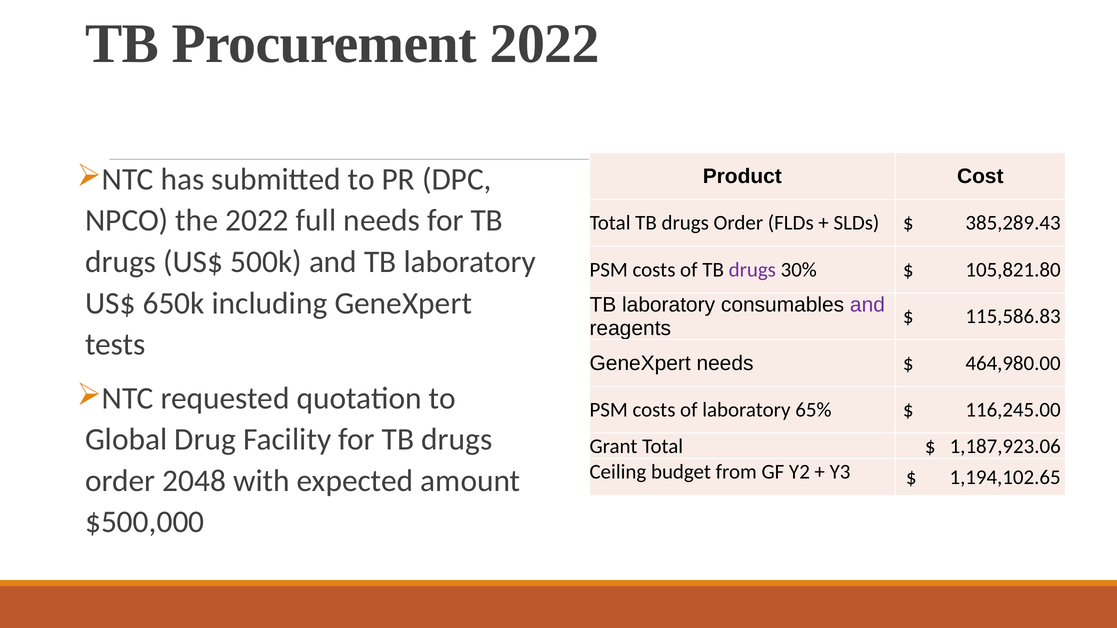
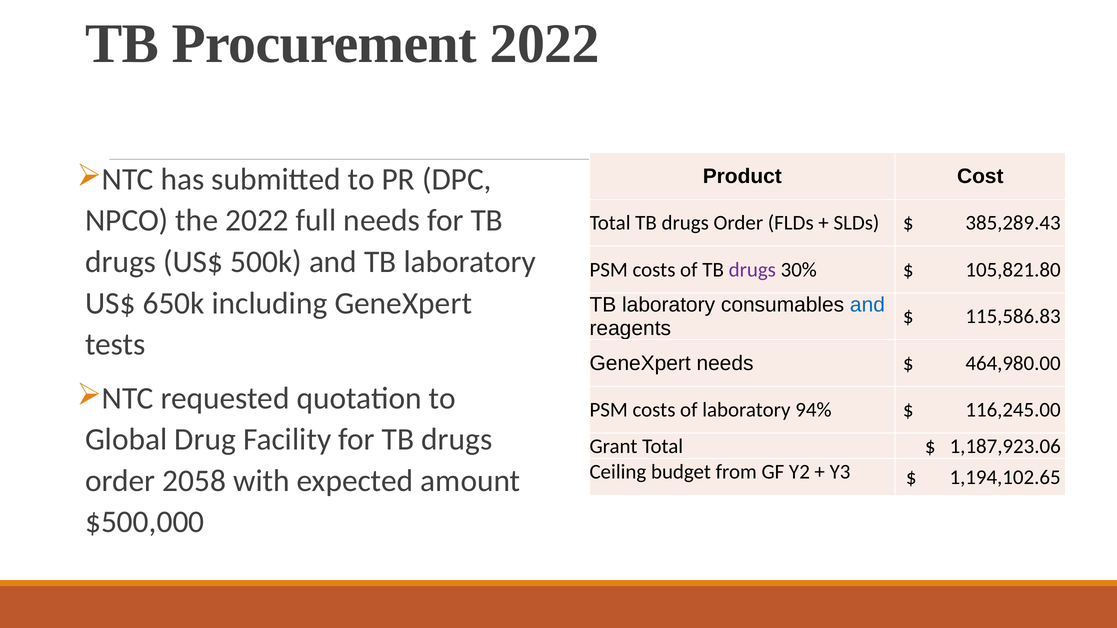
and at (867, 305) colour: purple -> blue
65%: 65% -> 94%
2048: 2048 -> 2058
